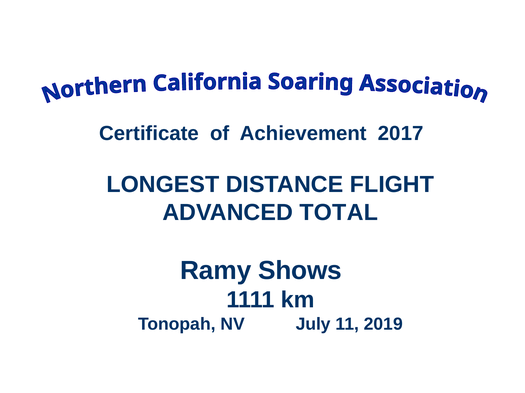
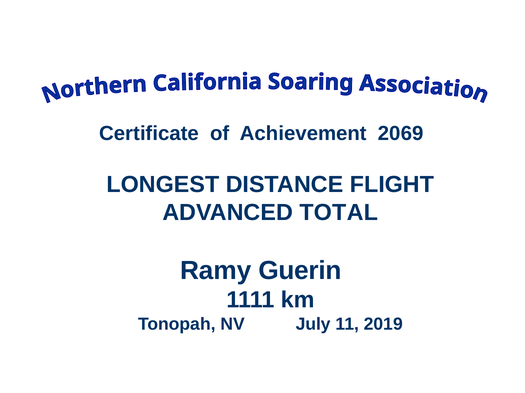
2017: 2017 -> 2069
Shows: Shows -> Guerin
